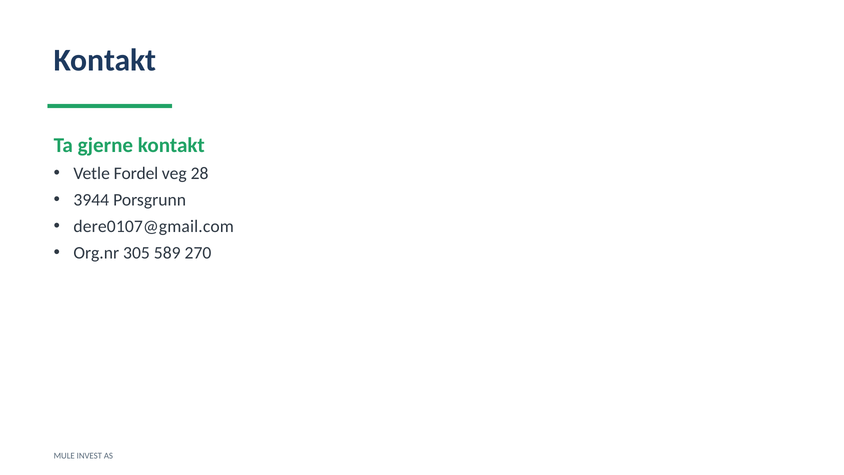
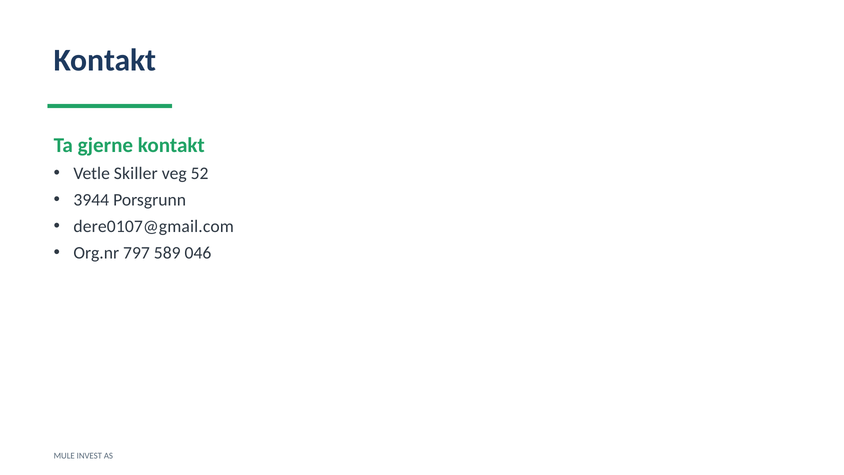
Fordel: Fordel -> Skiller
28: 28 -> 52
305: 305 -> 797
270: 270 -> 046
